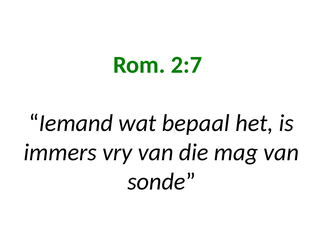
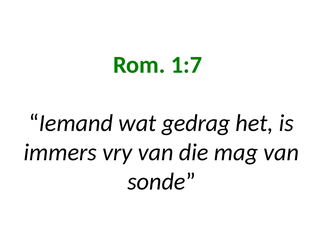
2:7: 2:7 -> 1:7
bepaal: bepaal -> gedrag
